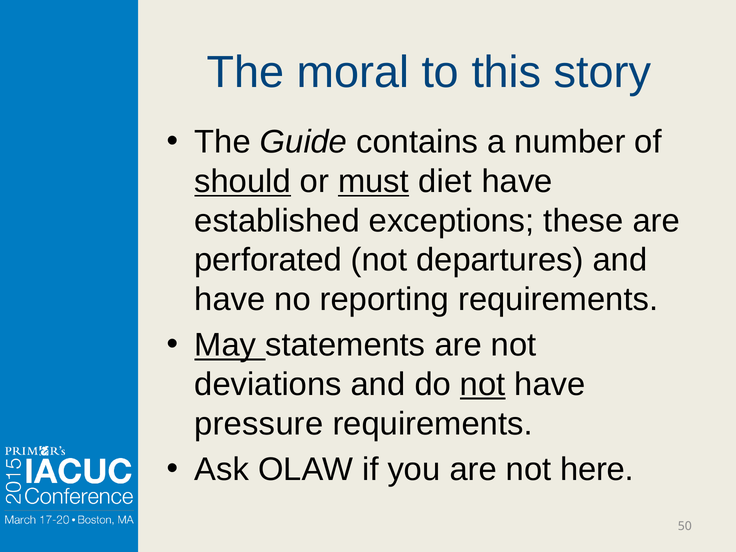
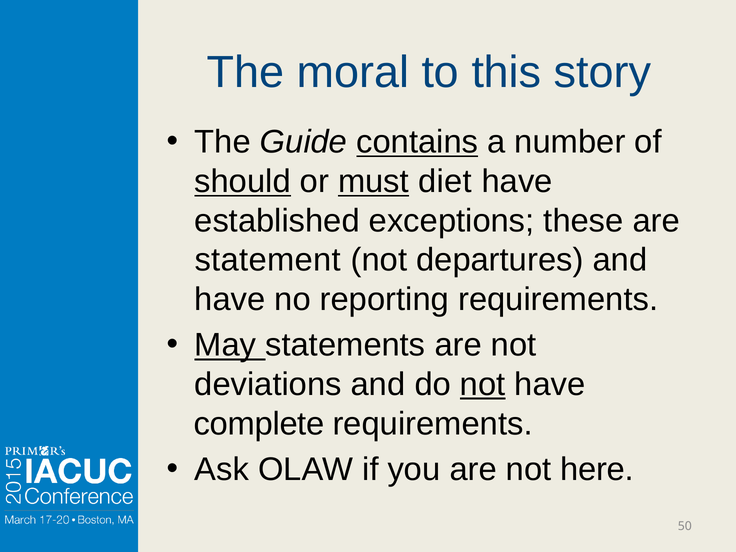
contains underline: none -> present
perforated: perforated -> statement
pressure: pressure -> complete
